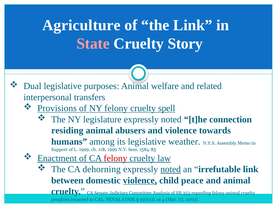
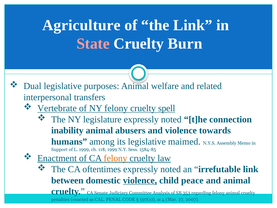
Story: Story -> Burn
Provisions: Provisions -> Vertebrate
residing: residing -> inability
weather: weather -> maimed
felony at (115, 158) colour: red -> orange
dehorning: dehorning -> oftentimes
noted at (171, 169) underline: present -> none
